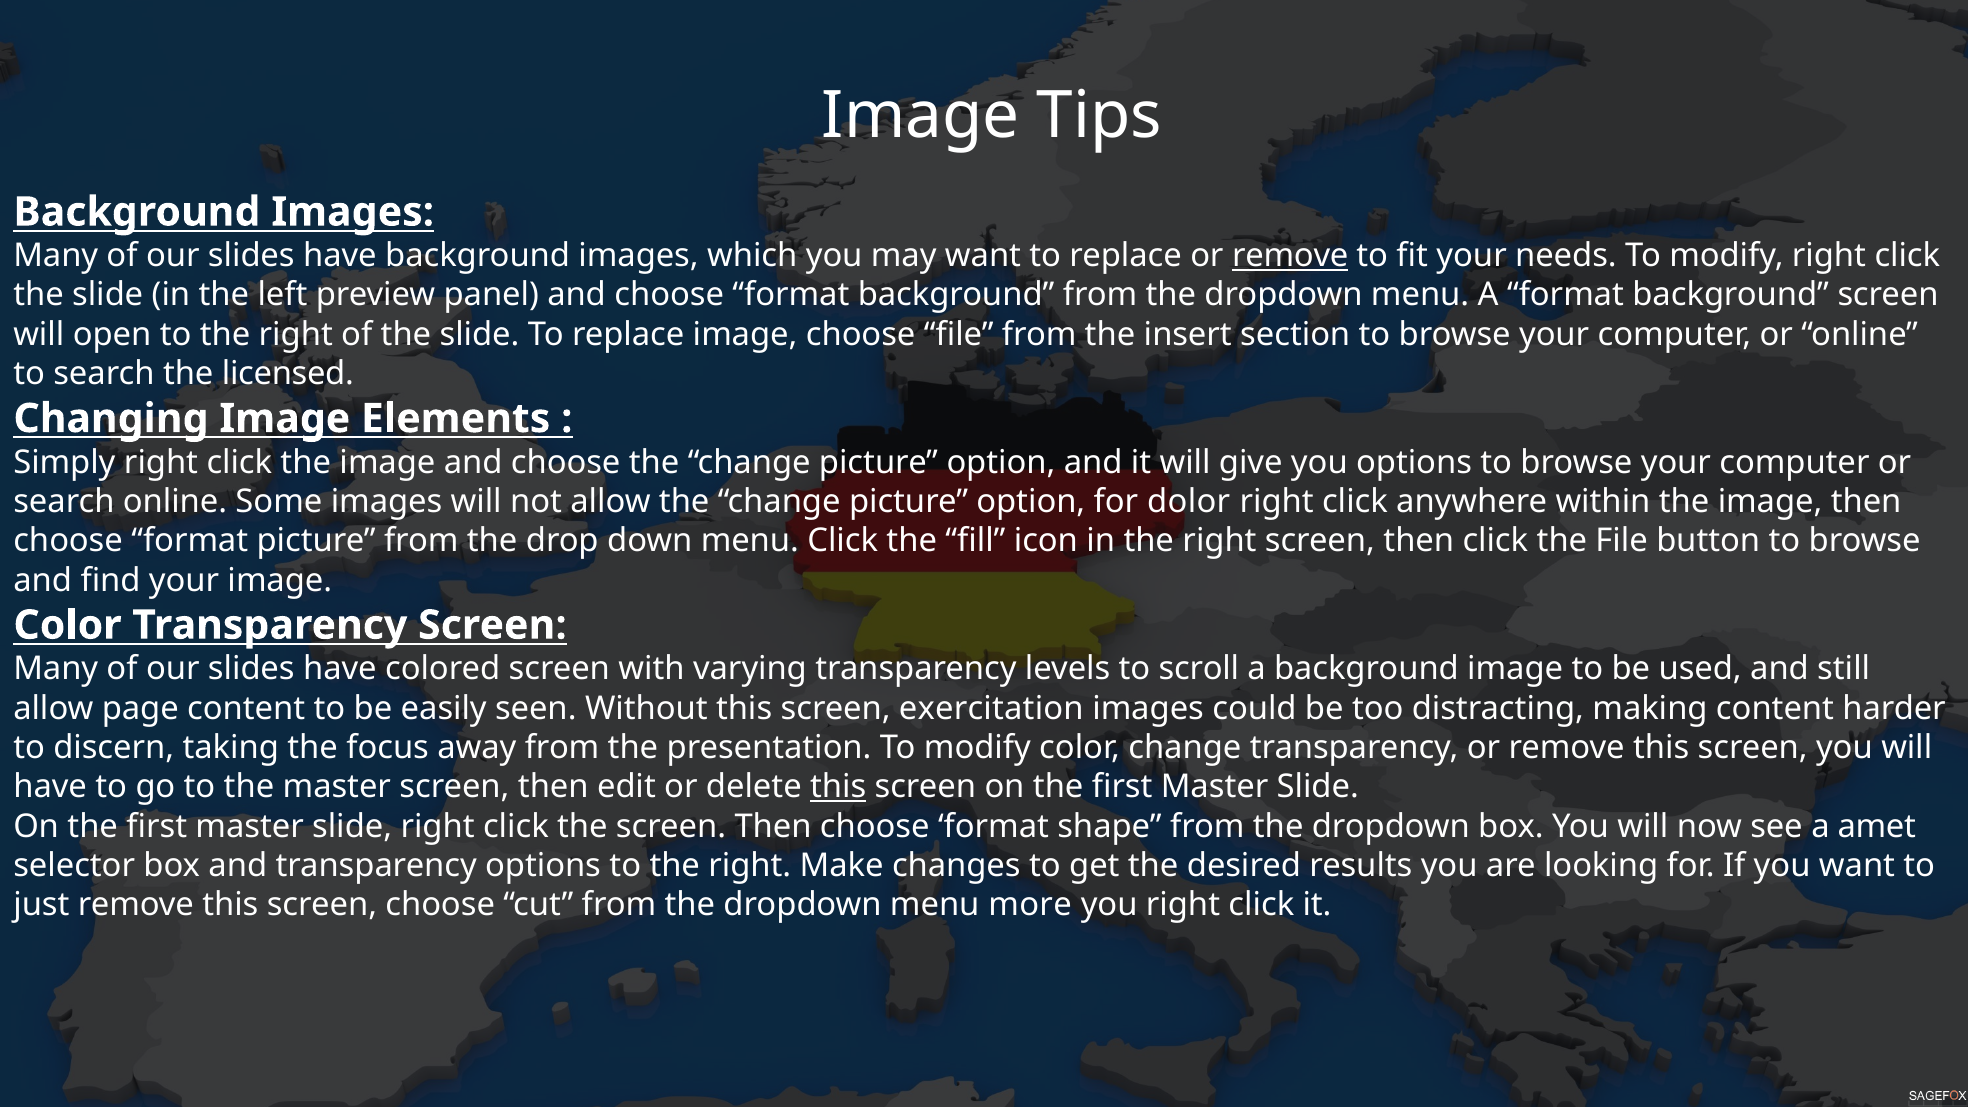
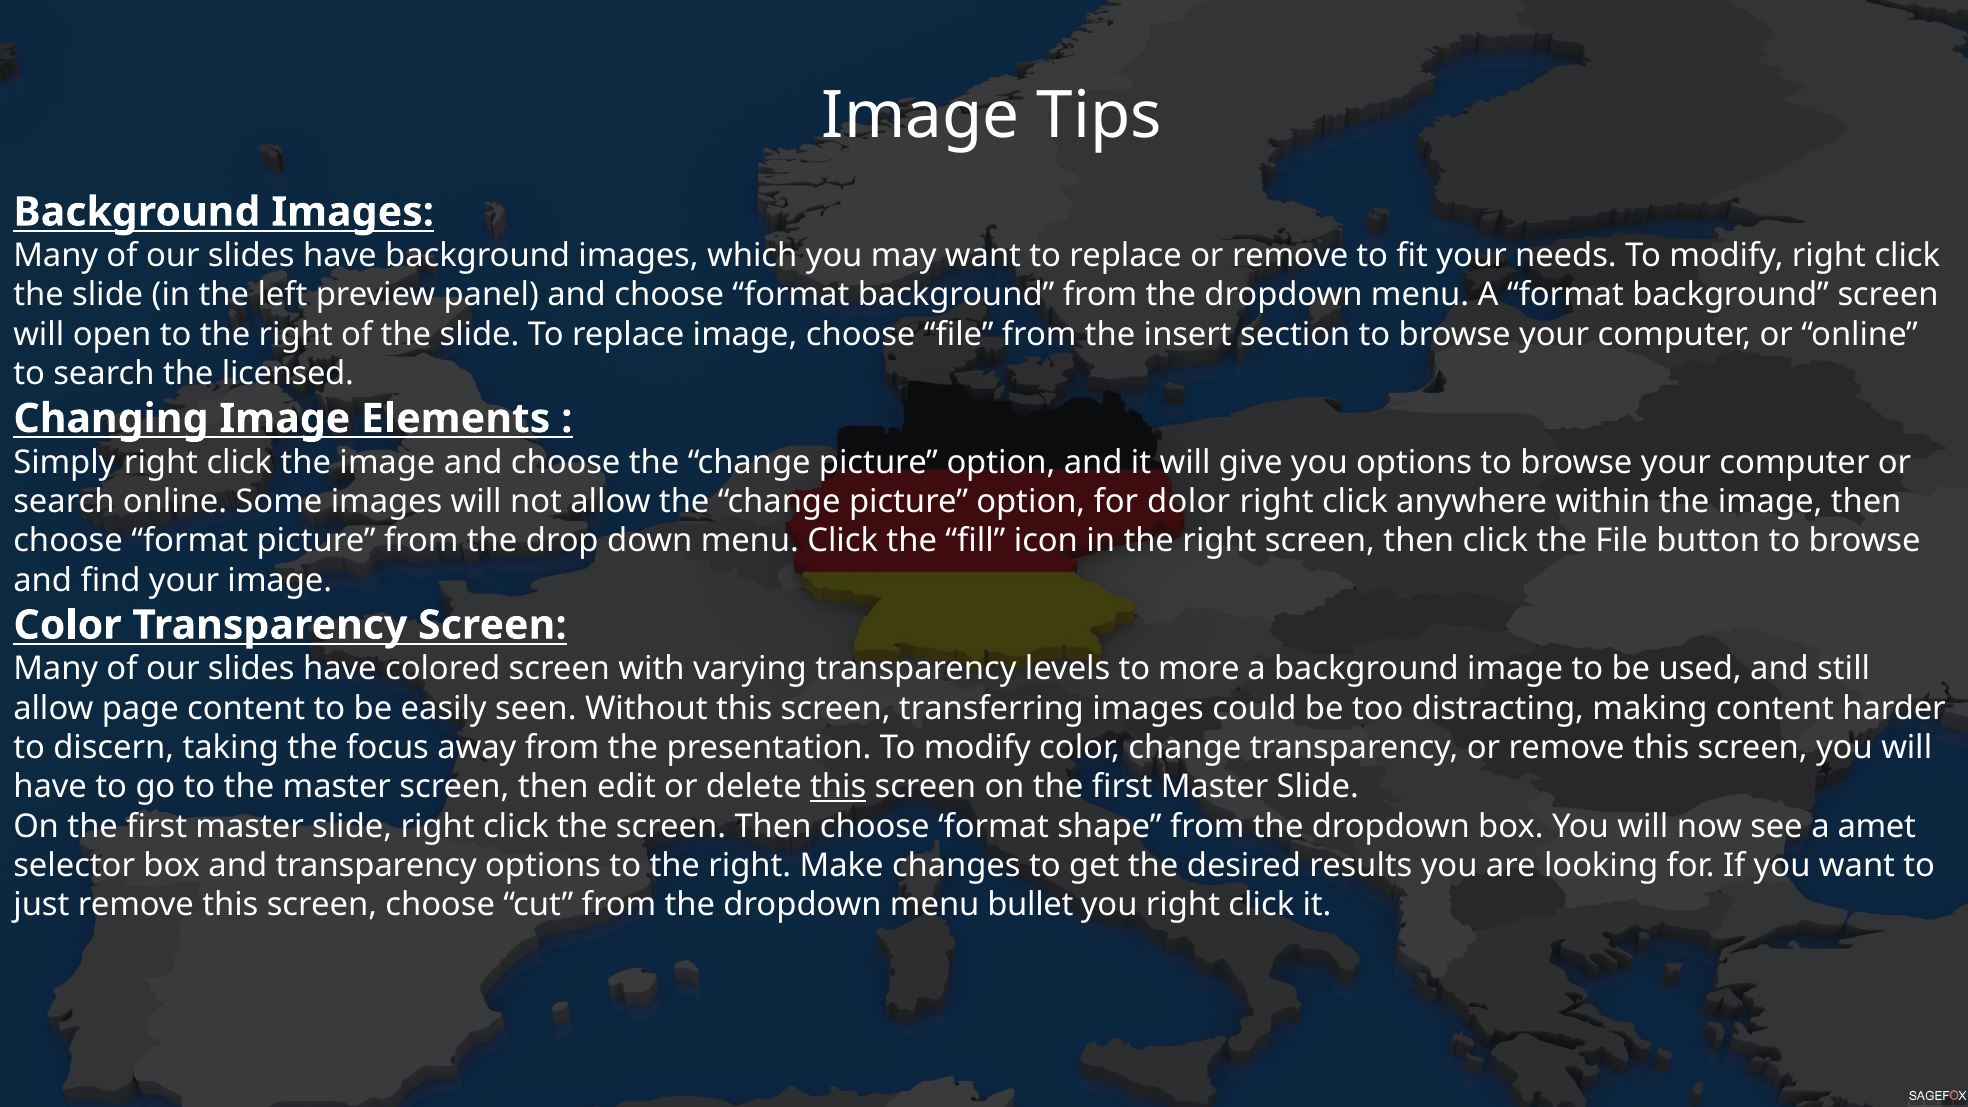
remove at (1290, 256) underline: present -> none
scroll: scroll -> more
exercitation: exercitation -> transferring
more: more -> bullet
